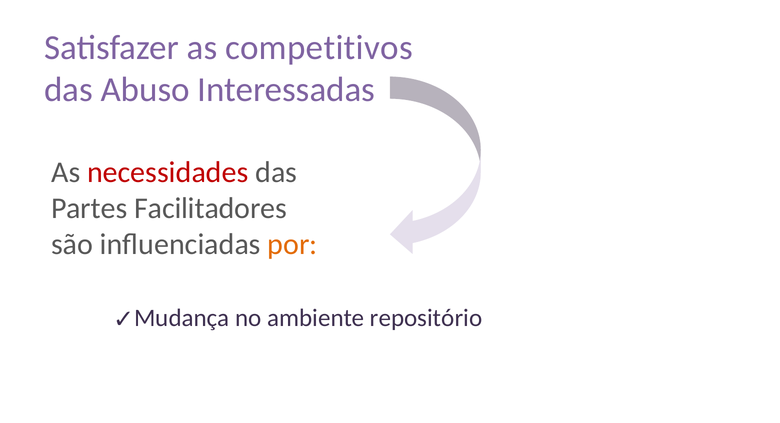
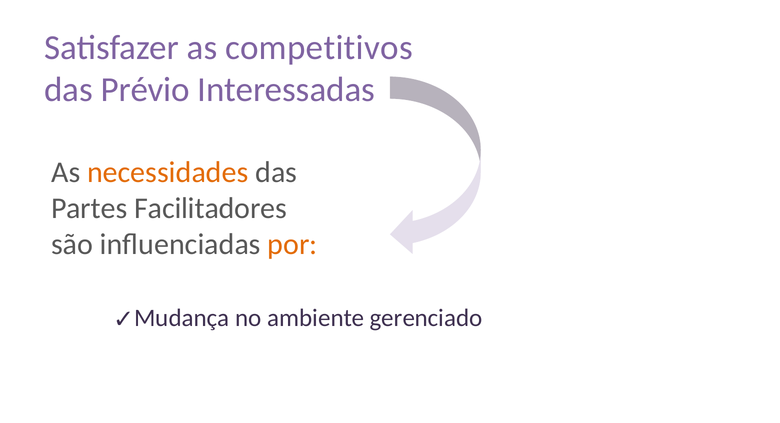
Abuso: Abuso -> Prévio
necessidades colour: red -> orange
repositório: repositório -> gerenciado
